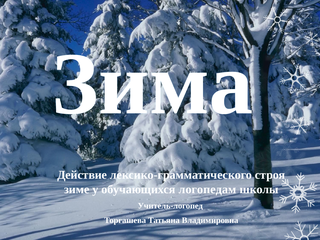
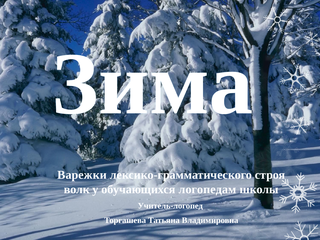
Действие: Действие -> Варежки
зиме: зиме -> волк
